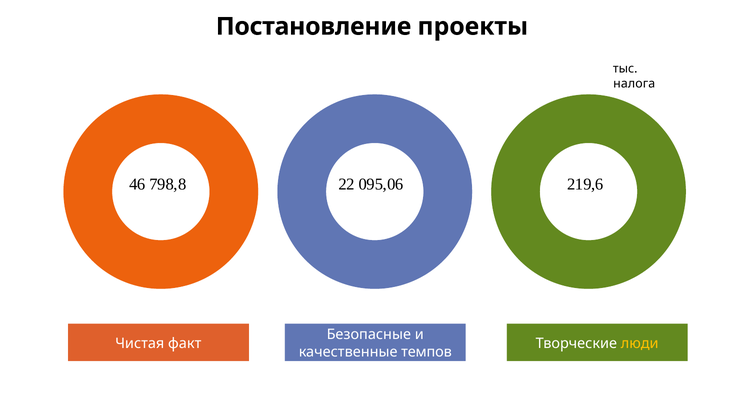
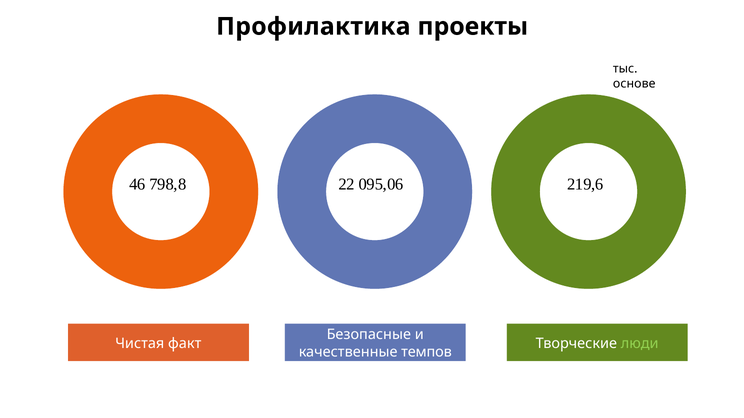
Постановление: Постановление -> Профилактика
налога: налога -> основе
люди colour: yellow -> light green
